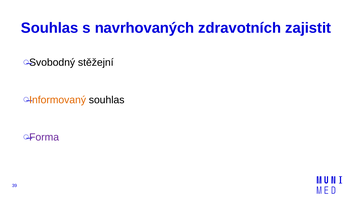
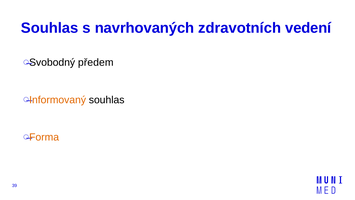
zajistit: zajistit -> vedení
stěžejní: stěžejní -> předem
Forma colour: purple -> orange
